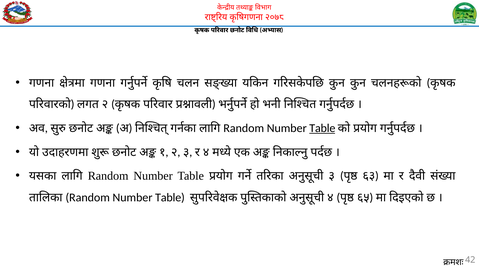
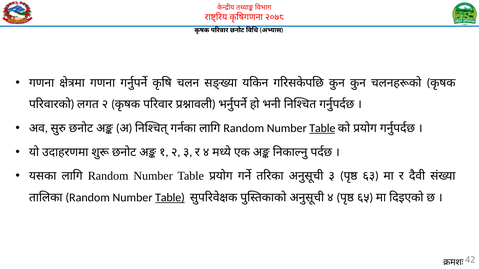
Table at (170, 198) underline: none -> present
